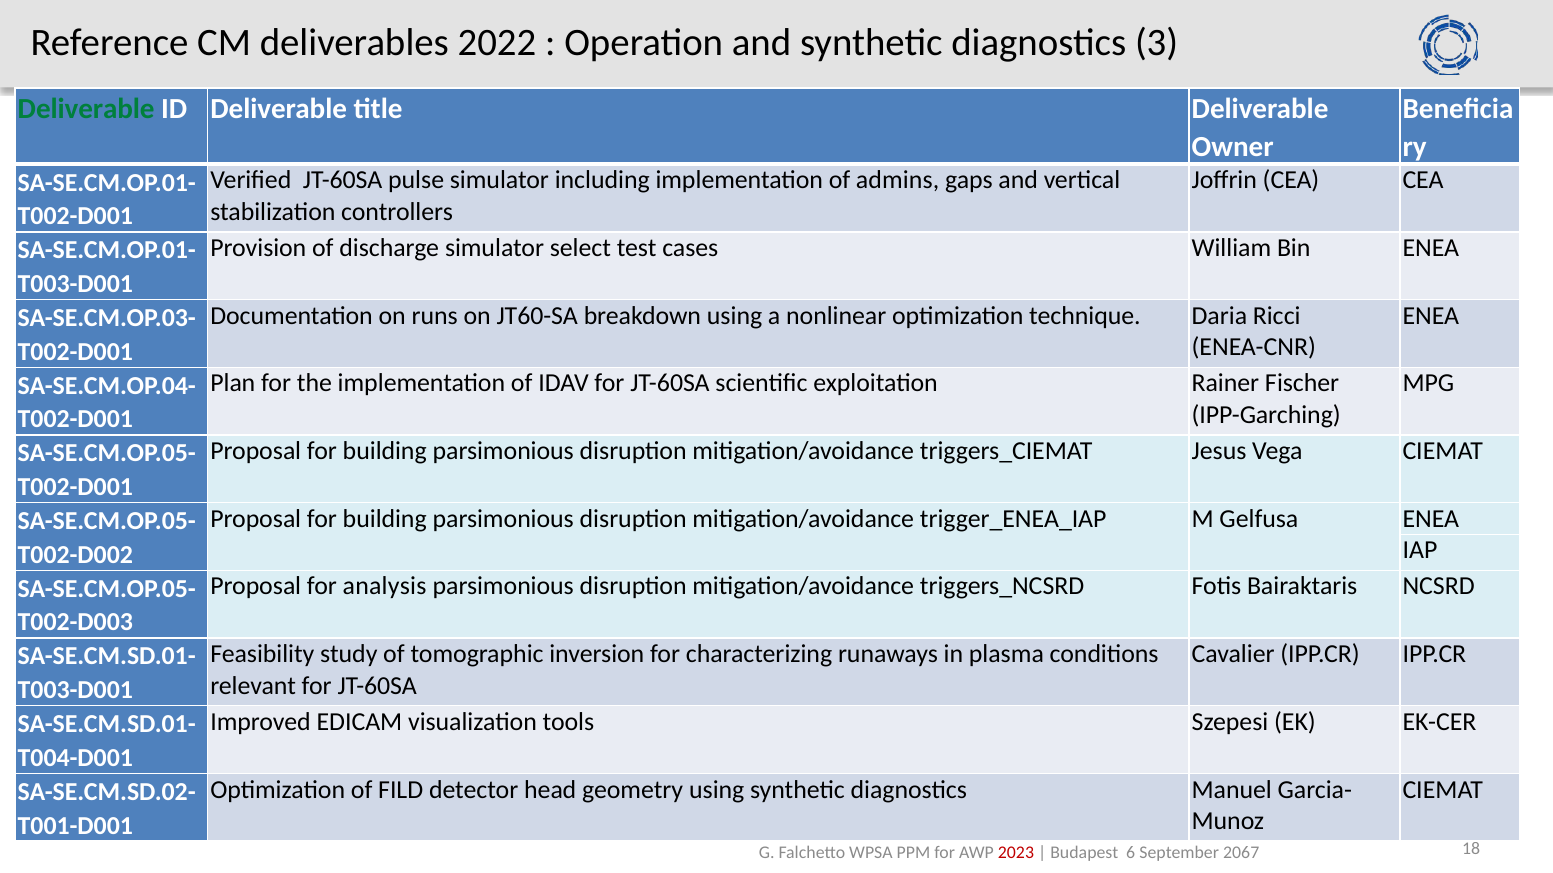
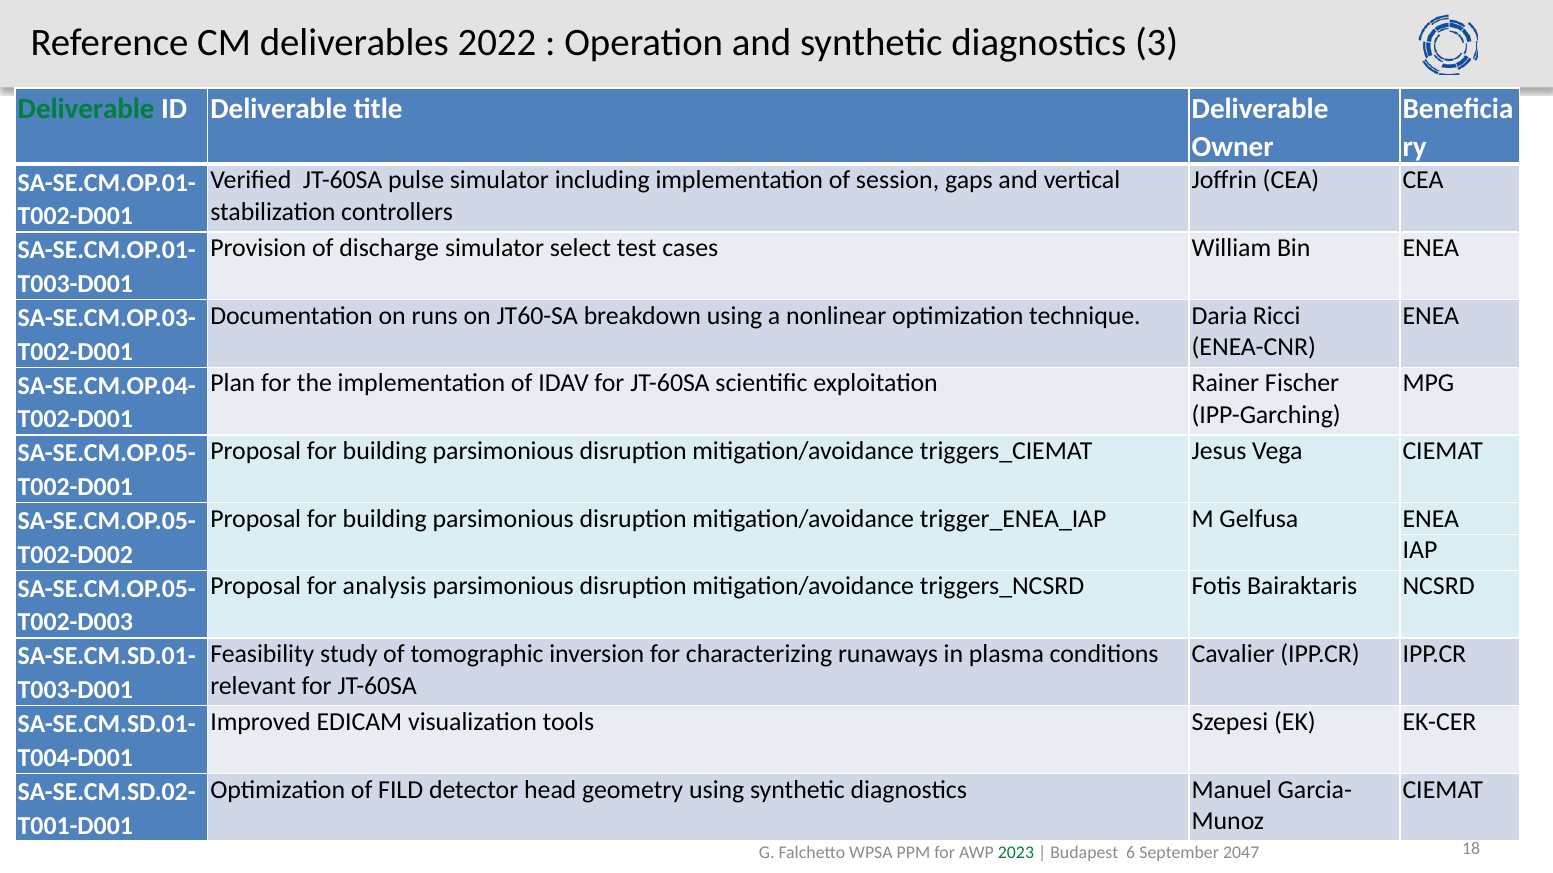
admins: admins -> session
2023 colour: red -> green
2067: 2067 -> 2047
